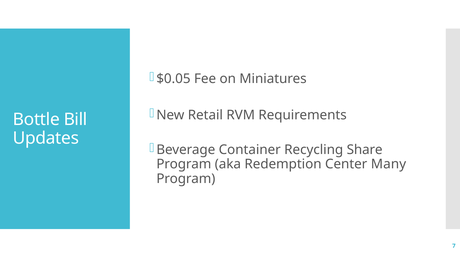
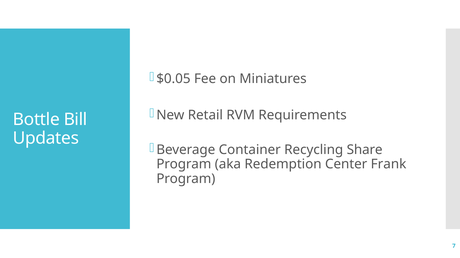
Many: Many -> Frank
